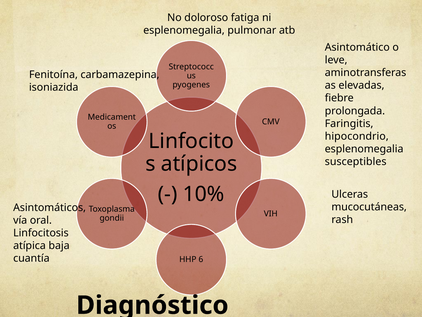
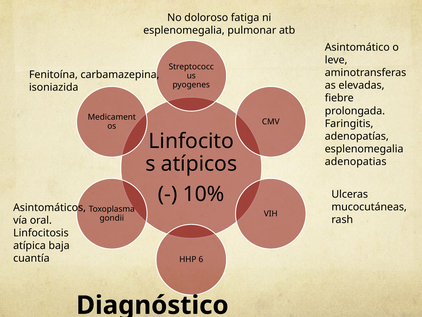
hipocondrio: hipocondrio -> adenopatías
susceptibles: susceptibles -> adenopatias
